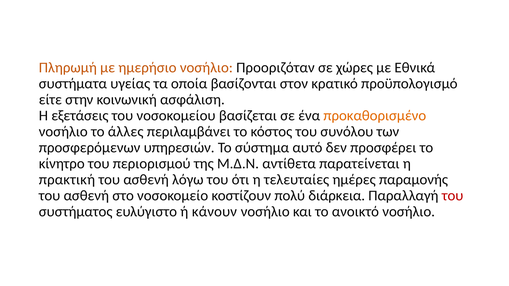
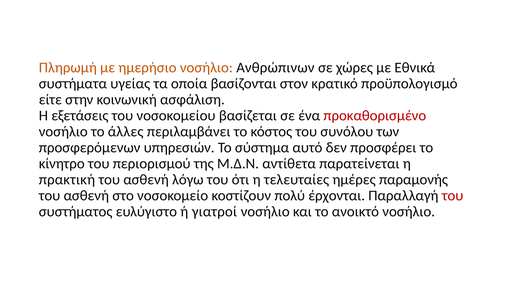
Προοριζόταν: Προοριζόταν -> Ανθρώπινων
προκαθορισμένο colour: orange -> red
διάρκεια: διάρκεια -> έρχονται
κάνουν: κάνουν -> γιατροί
